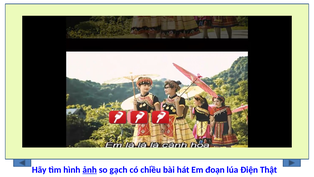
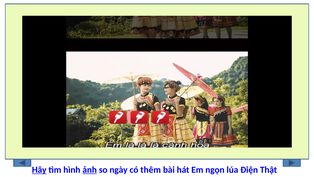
Hãy underline: none -> present
so gạch: gạch -> ngày
chiều: chiều -> thêm
Em đoạn: đoạn -> ngọn
